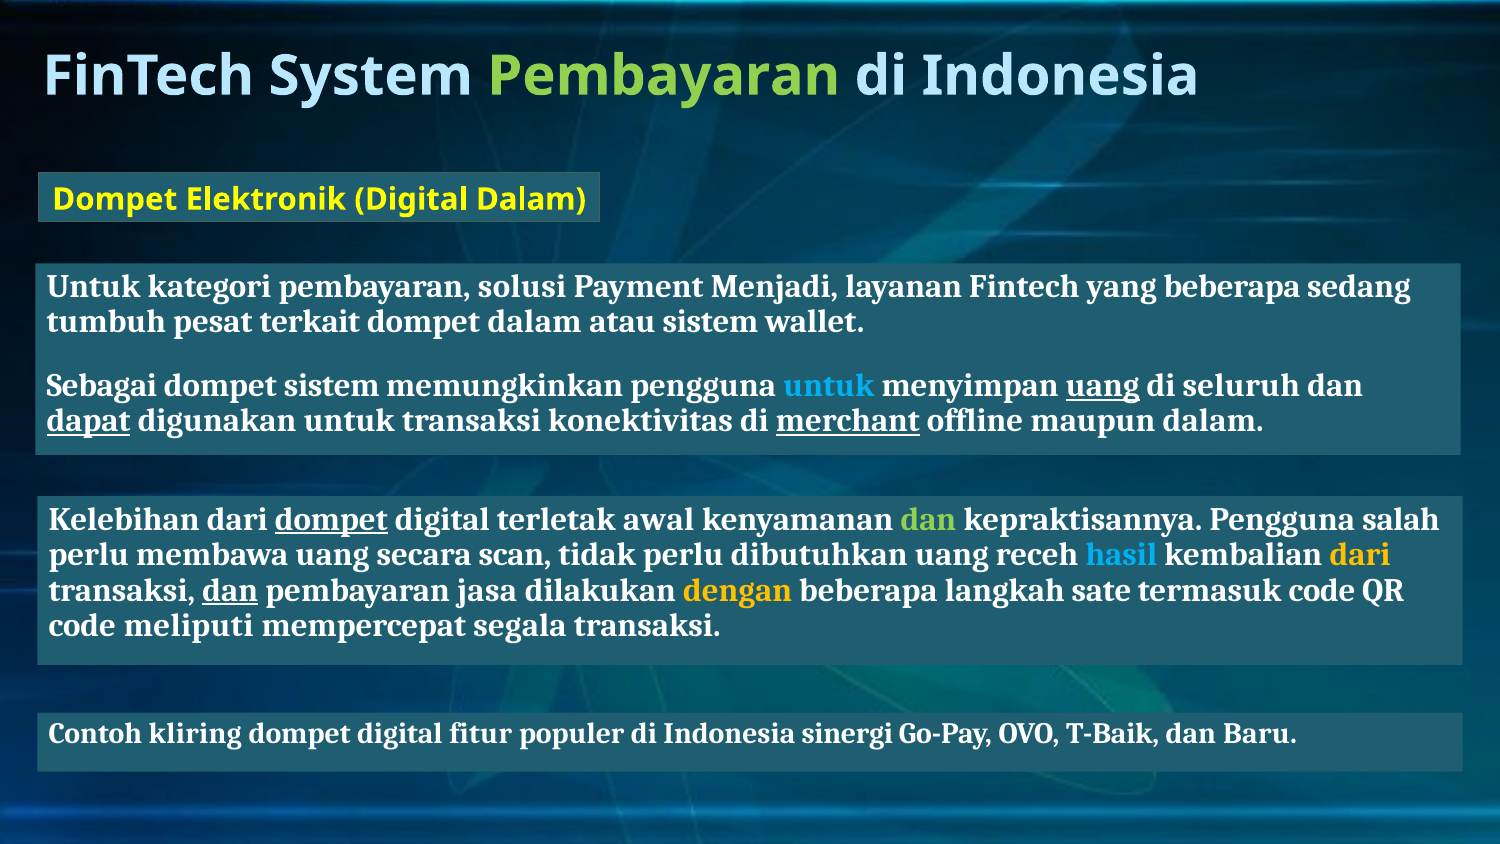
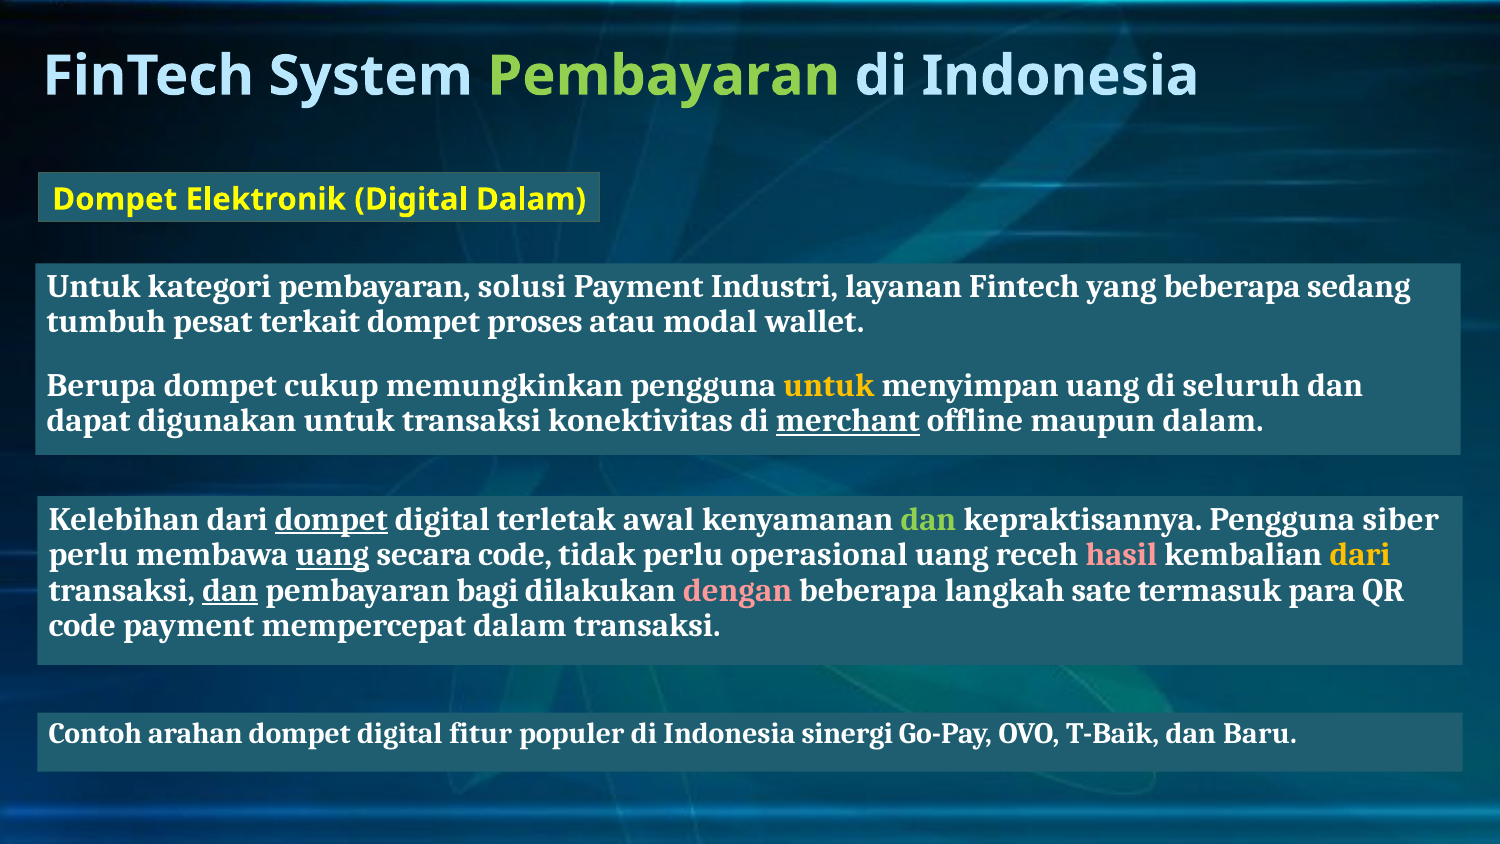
Menjadi: Menjadi -> Industri
dompet dalam: dalam -> proses
atau sistem: sistem -> modal
Sebagai: Sebagai -> Berupa
dompet sistem: sistem -> cukup
untuk at (829, 386) colour: light blue -> yellow
uang at (1103, 386) underline: present -> none
dapat underline: present -> none
salah: salah -> siber
uang at (333, 555) underline: none -> present
secara scan: scan -> code
dibutuhkan: dibutuhkan -> operasional
hasil colour: light blue -> pink
jasa: jasa -> bagi
dengan colour: yellow -> pink
termasuk code: code -> para
code meliputi: meliputi -> payment
mempercepat segala: segala -> dalam
kliring: kliring -> arahan
